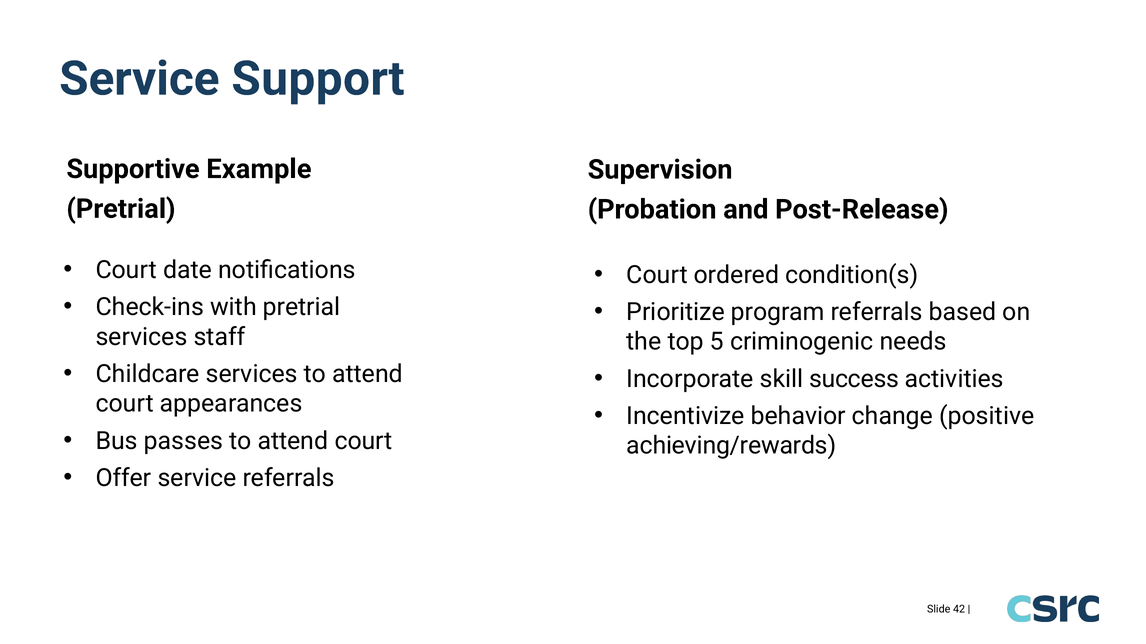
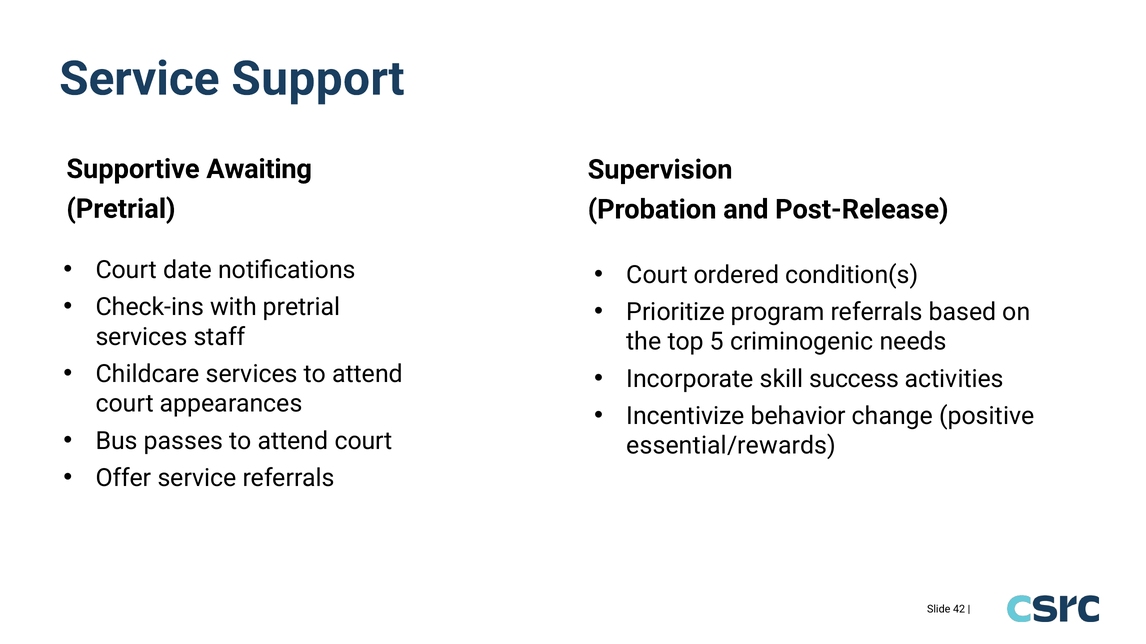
Example: Example -> Awaiting
achieving/rewards: achieving/rewards -> essential/rewards
